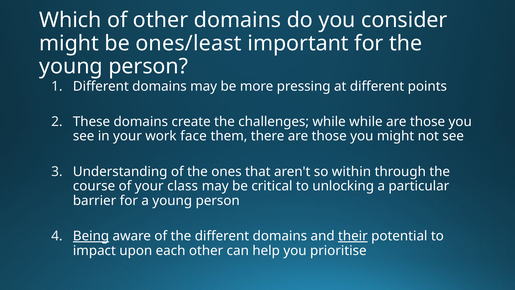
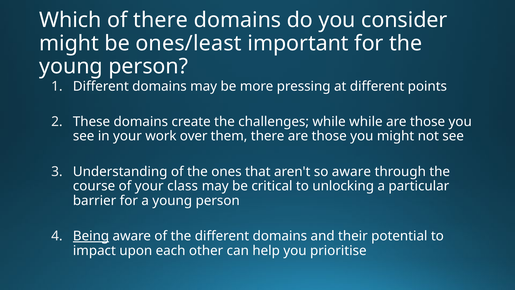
of other: other -> there
face: face -> over
so within: within -> aware
their underline: present -> none
